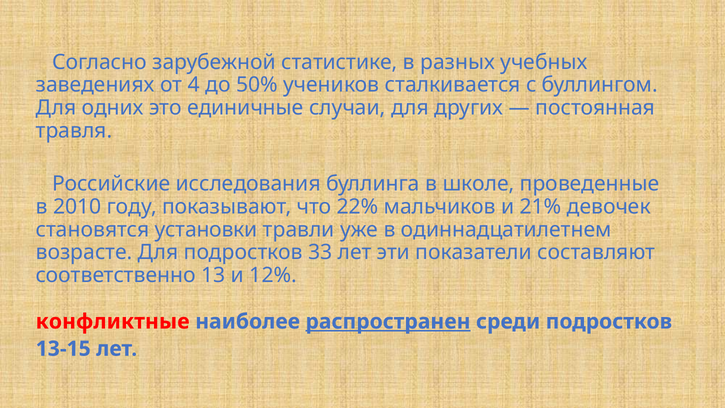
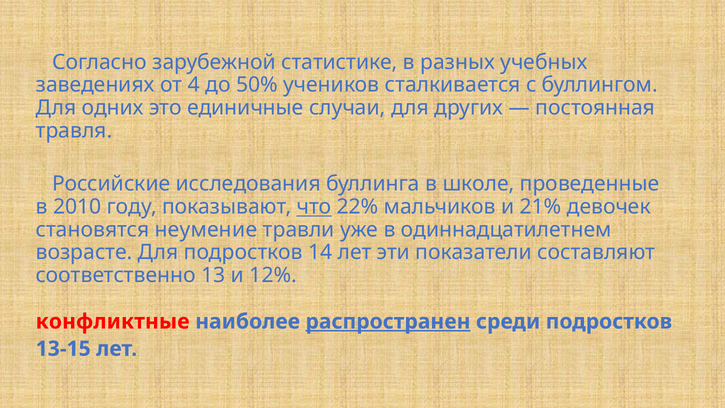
что underline: none -> present
установки: установки -> неумение
33: 33 -> 14
